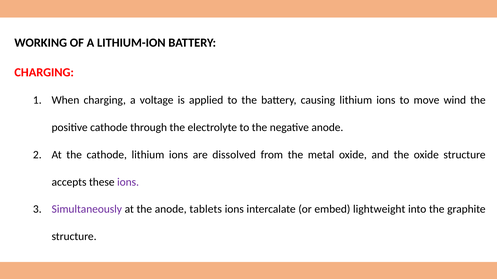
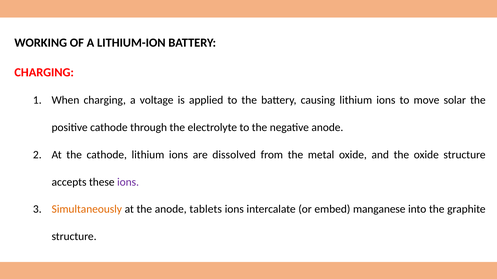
wind: wind -> solar
Simultaneously colour: purple -> orange
lightweight: lightweight -> manganese
